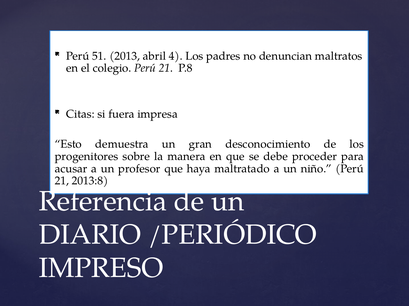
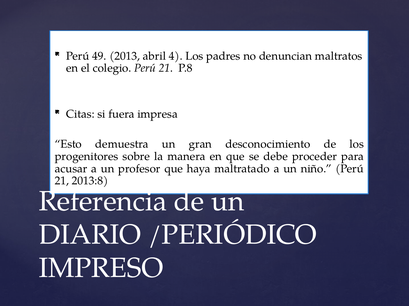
51: 51 -> 49
